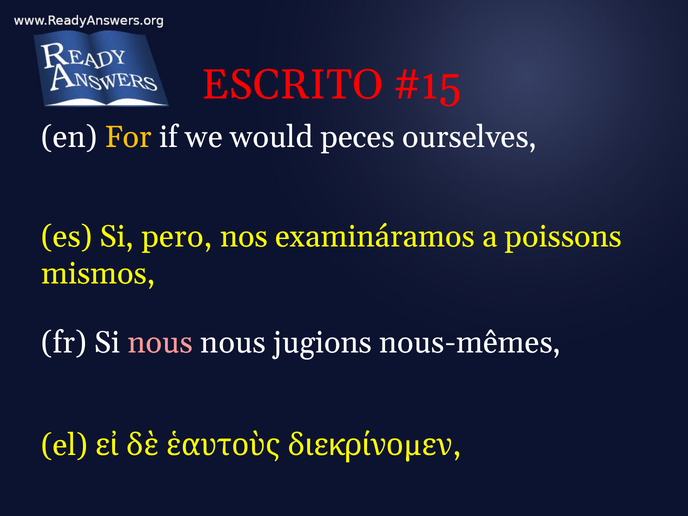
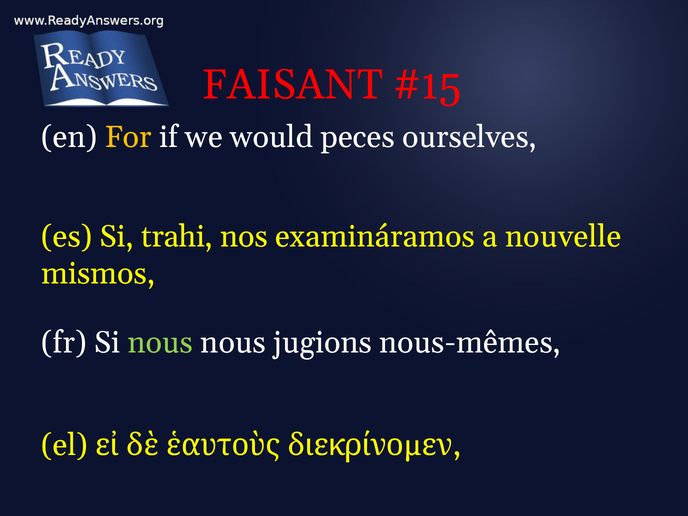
ESCRITO: ESCRITO -> FAISANT
pero: pero -> trahi
poissons: poissons -> nouvelle
nous at (160, 343) colour: pink -> light green
